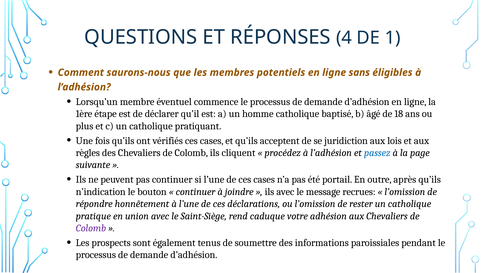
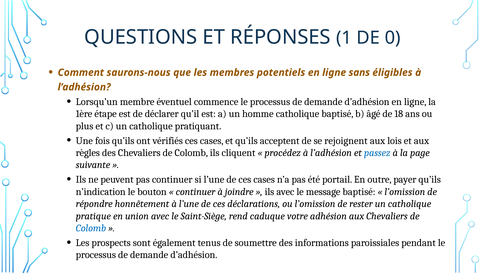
4: 4 -> 1
1: 1 -> 0
juridiction: juridiction -> rejoignent
après: après -> payer
message recrues: recrues -> baptisé
Colomb at (91, 228) colour: purple -> blue
